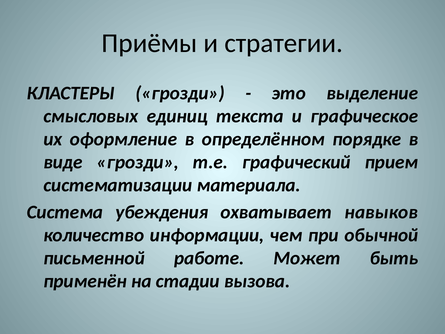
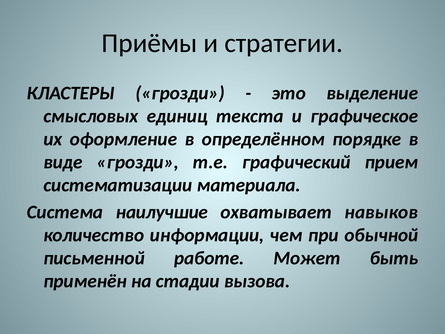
убеждения: убеждения -> наилучшие
